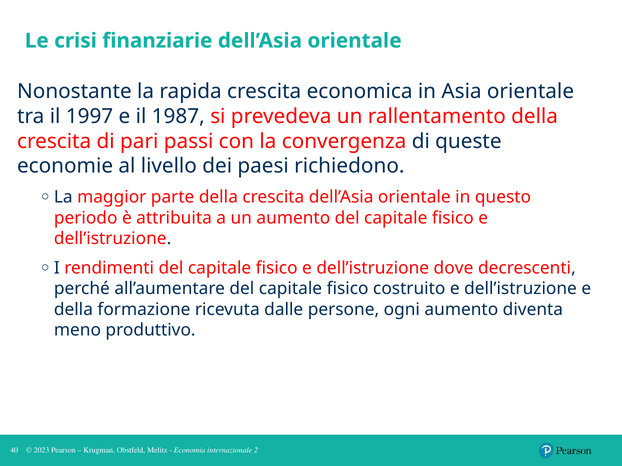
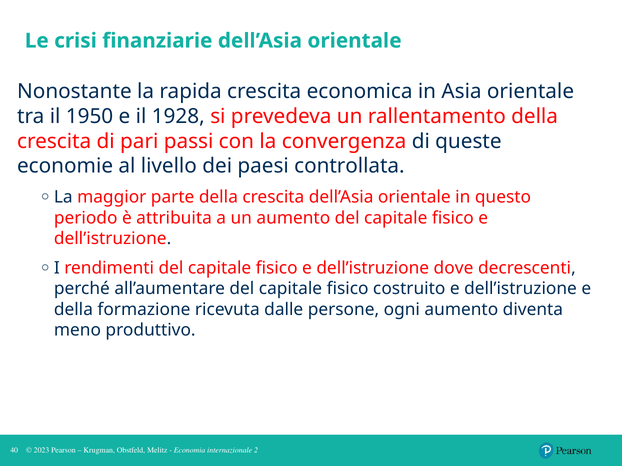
1997: 1997 -> 1950
1987: 1987 -> 1928
richiedono: richiedono -> controllata
